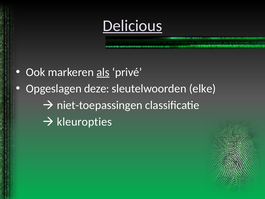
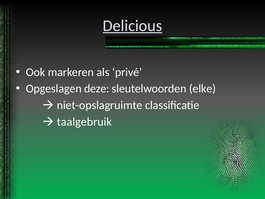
als underline: present -> none
niet-toepassingen: niet-toepassingen -> niet-opslagruimte
kleuropties: kleuropties -> taalgebruik
